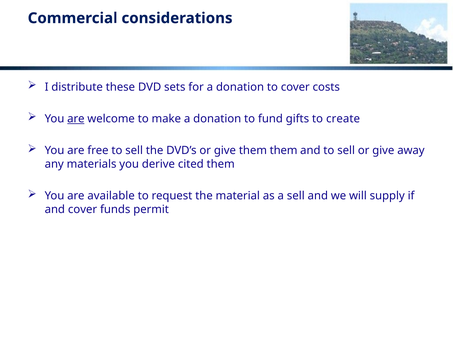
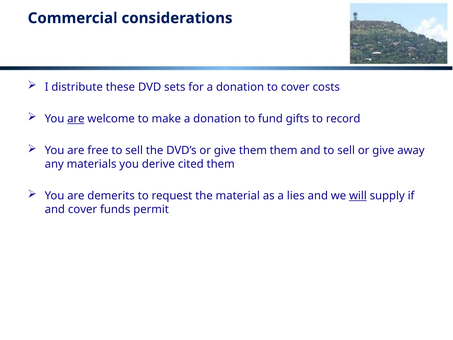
create: create -> record
available: available -> demerits
a sell: sell -> lies
will underline: none -> present
